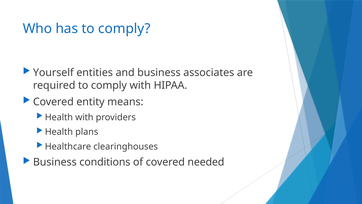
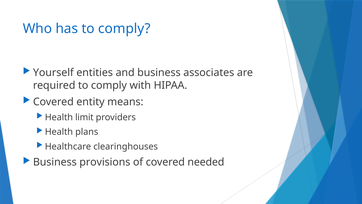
Health with: with -> limit
conditions: conditions -> provisions
